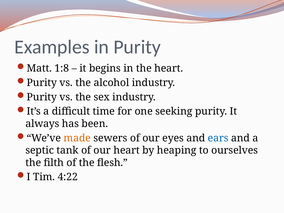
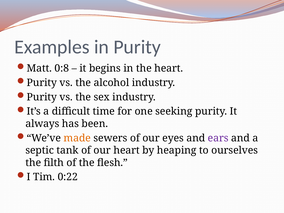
1:8: 1:8 -> 0:8
ears colour: blue -> purple
4:22: 4:22 -> 0:22
